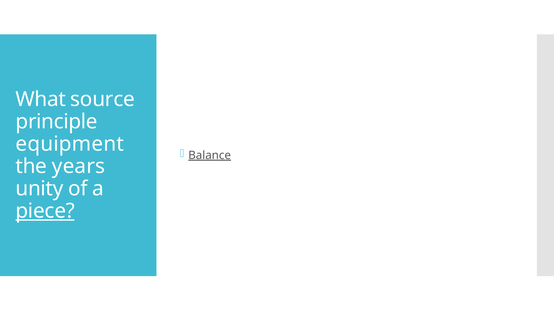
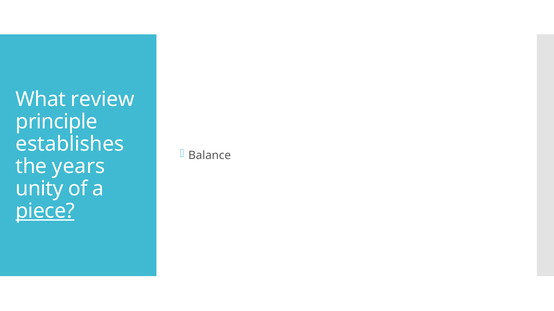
source: source -> review
equipment: equipment -> establishes
Balance underline: present -> none
